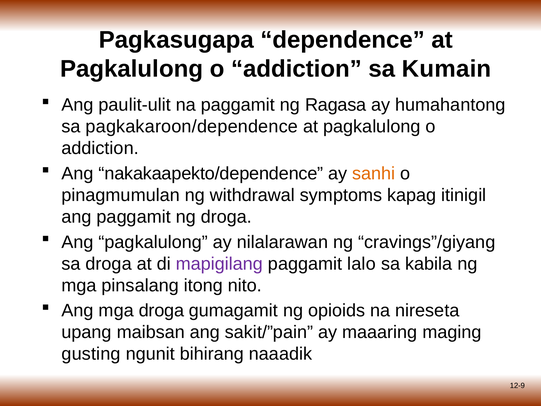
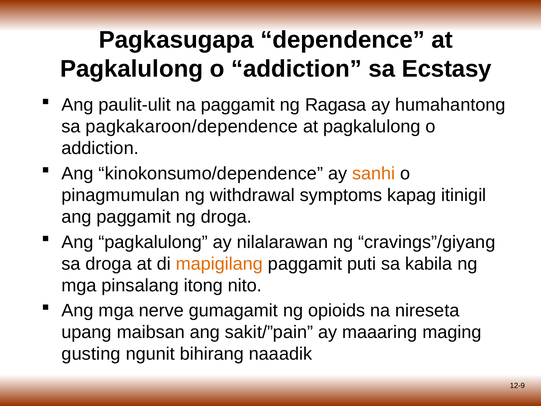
Kumain: Kumain -> Ecstasy
nakakaapekto/dependence: nakakaapekto/dependence -> kinokonsumo/dependence
mapigilang colour: purple -> orange
lalo: lalo -> puti
mga droga: droga -> nerve
